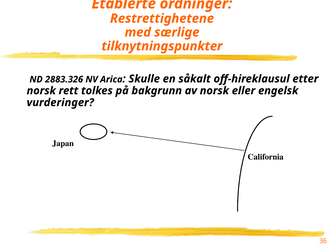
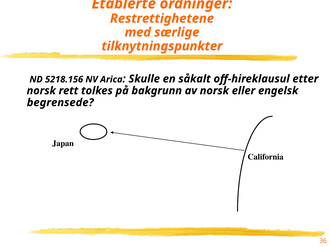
2883.326: 2883.326 -> 5218.156
vurderinger: vurderinger -> begrensede
